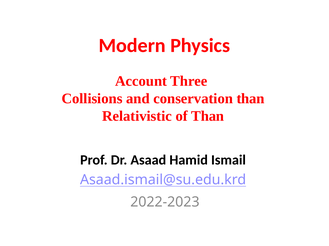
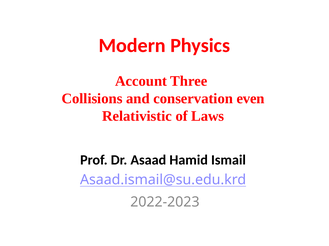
conservation than: than -> even
of Than: Than -> Laws
